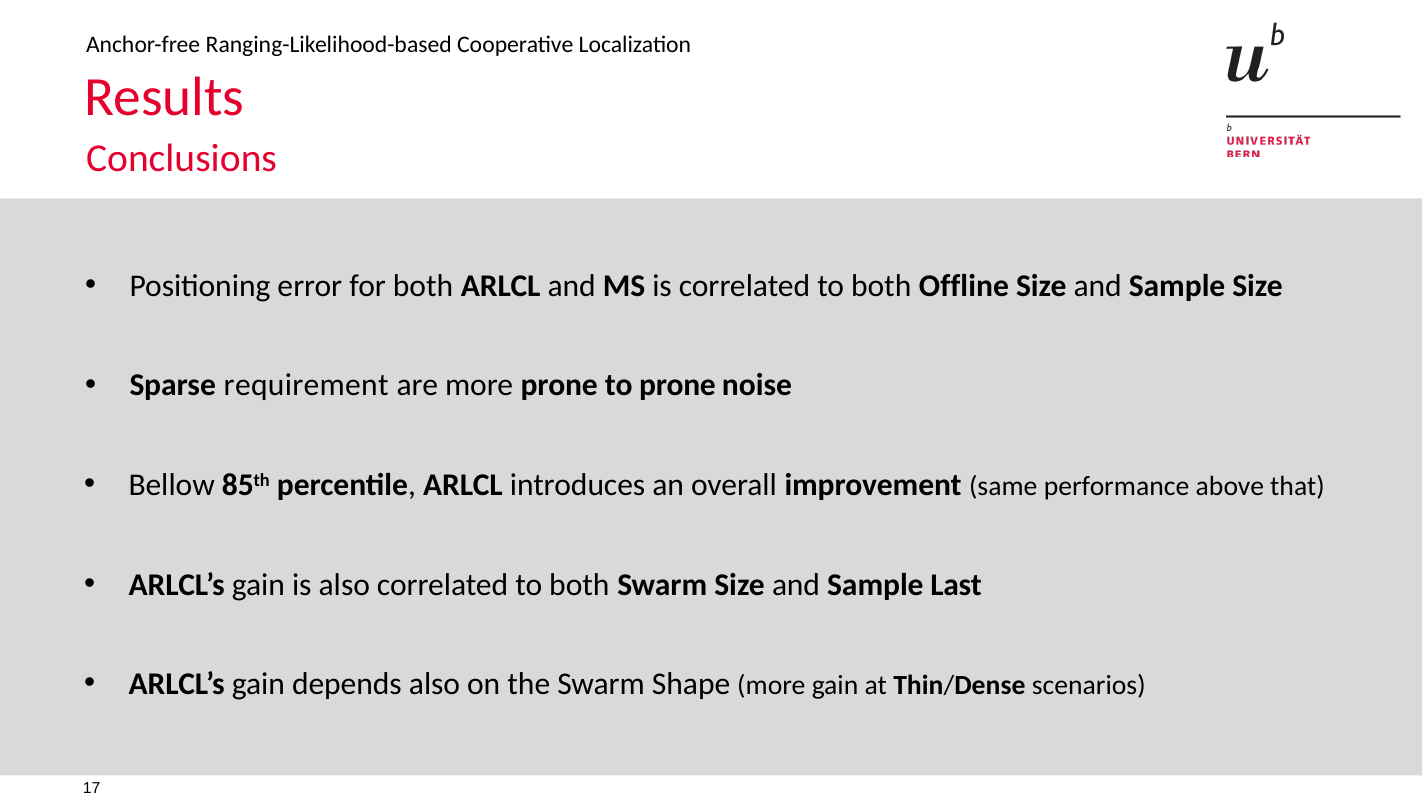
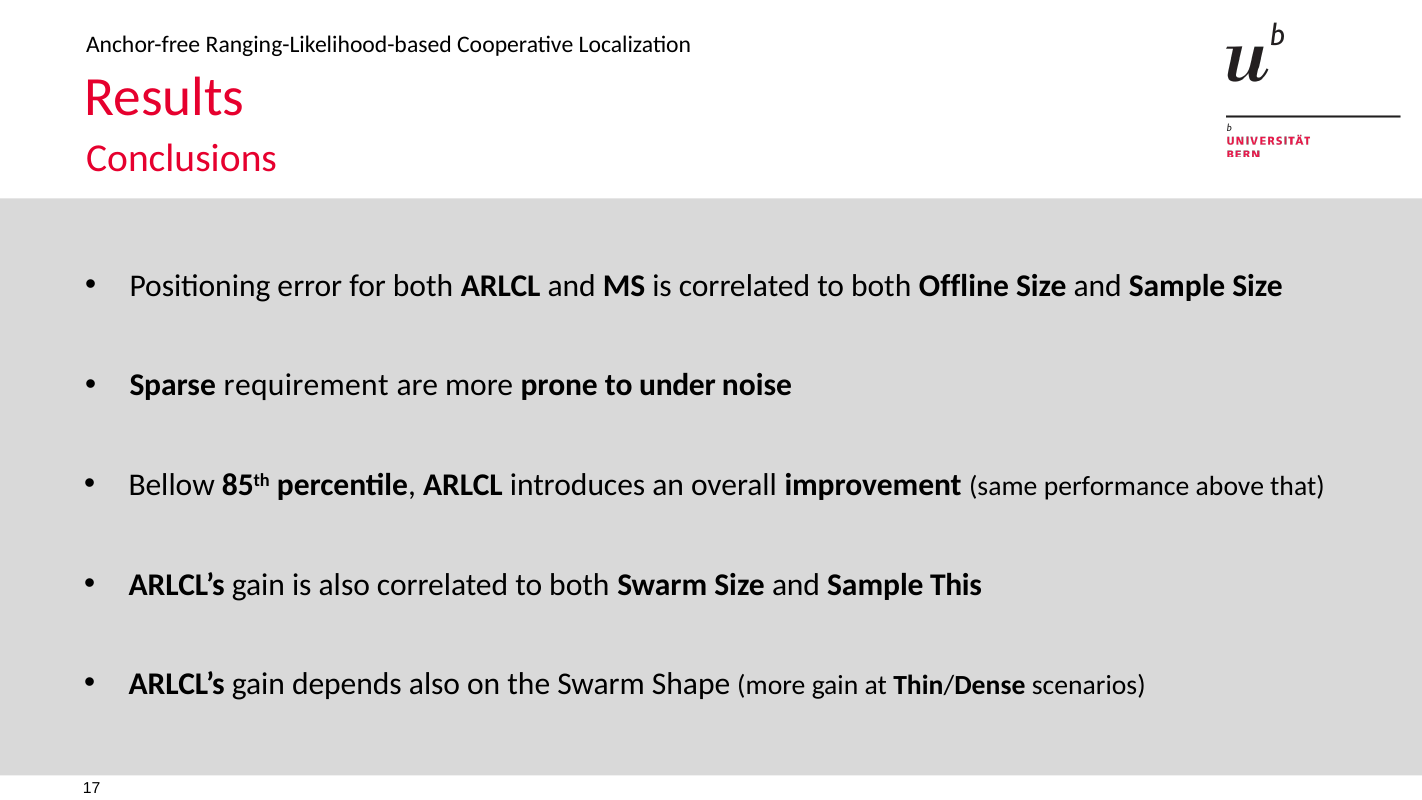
to prone: prone -> under
Last: Last -> This
